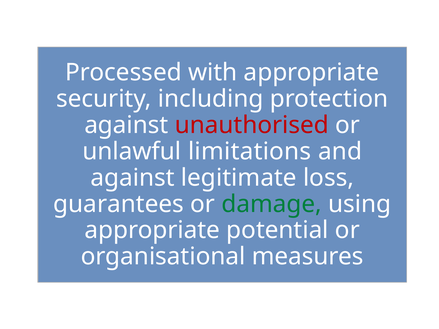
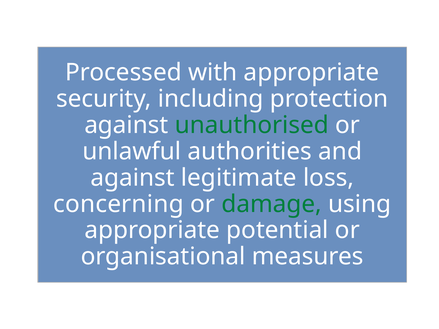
unauthorised colour: red -> green
limitations: limitations -> authorities
guarantees: guarantees -> concerning
